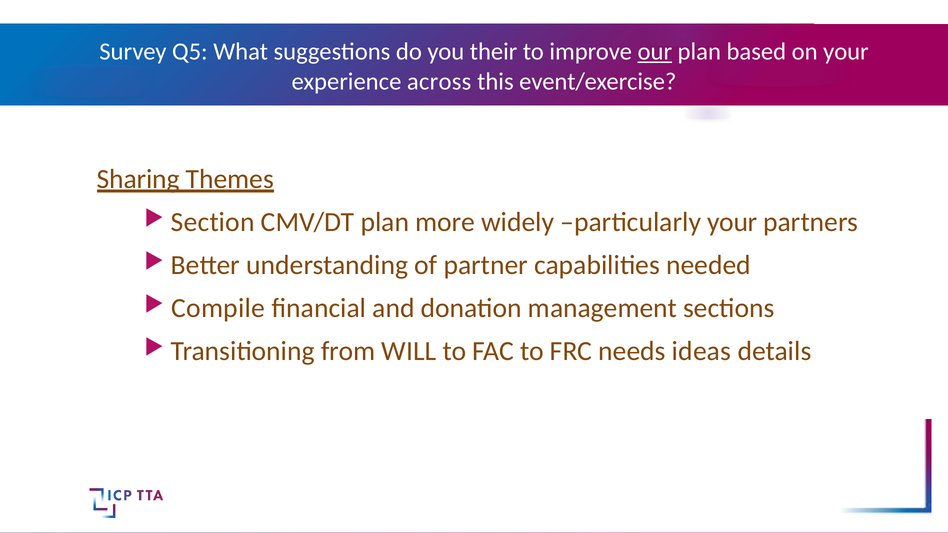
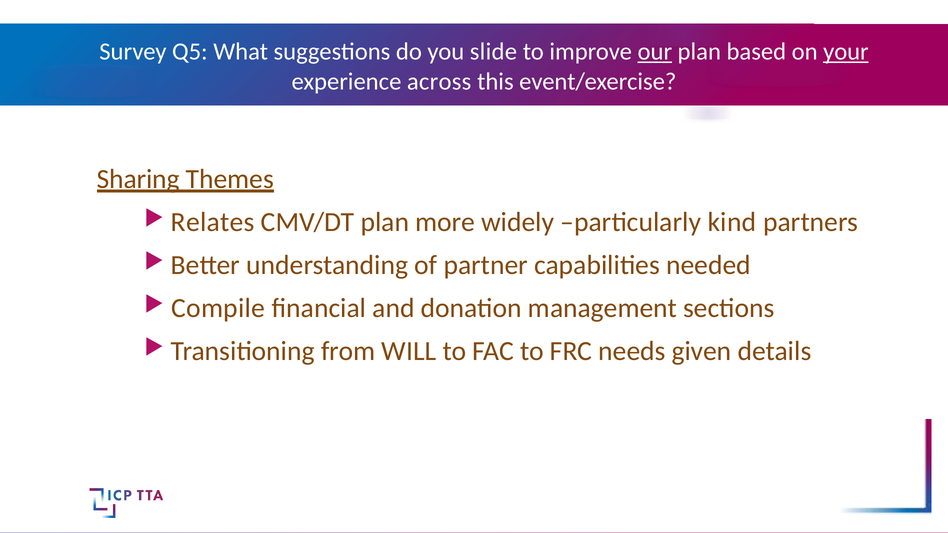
their: their -> slide
your at (846, 52) underline: none -> present
Section: Section -> Relates
particularly your: your -> kind
ideas: ideas -> given
